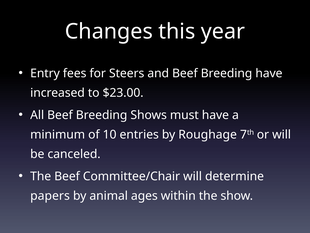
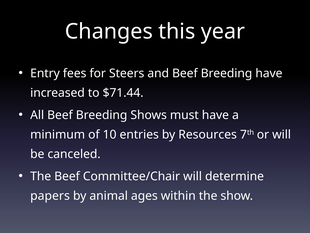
$23.00: $23.00 -> $71.44
Roughage: Roughage -> Resources
